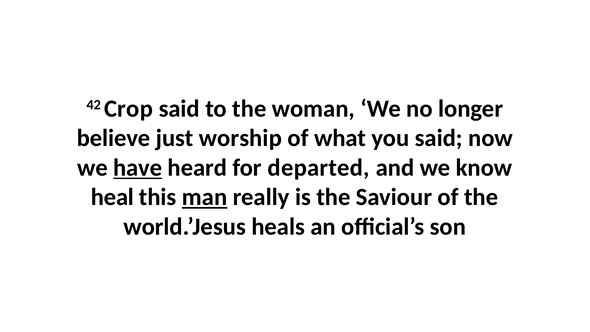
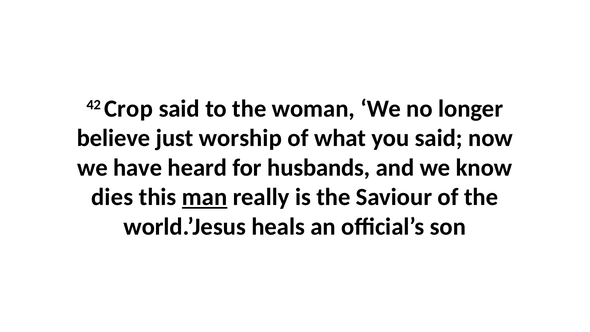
have underline: present -> none
departed: departed -> husbands
heal: heal -> dies
